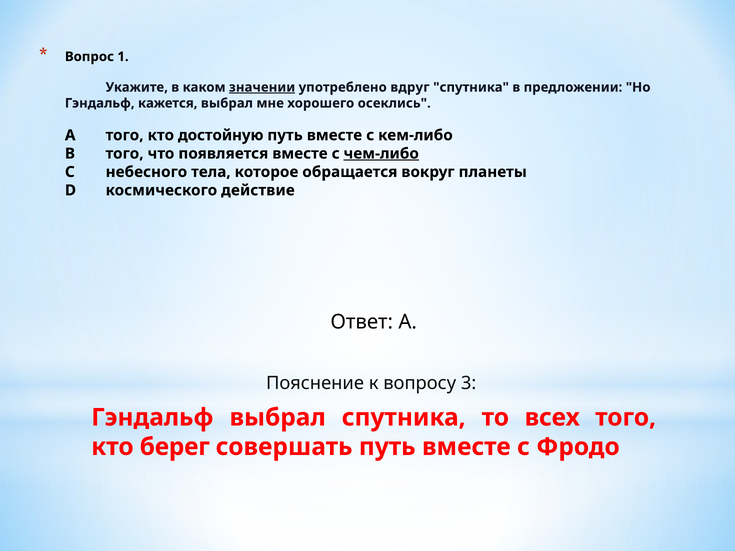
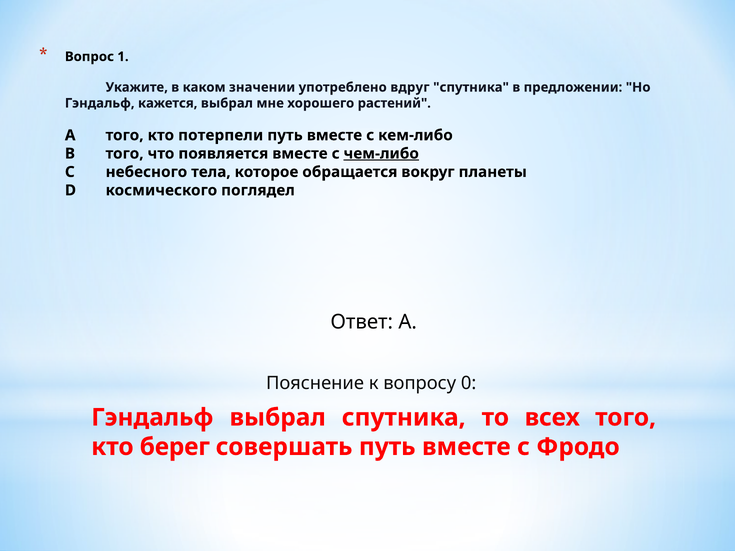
значении underline: present -> none
осеклись: осеклись -> растений
достойную: достойную -> потерпели
действие: действие -> поглядел
3: 3 -> 0
